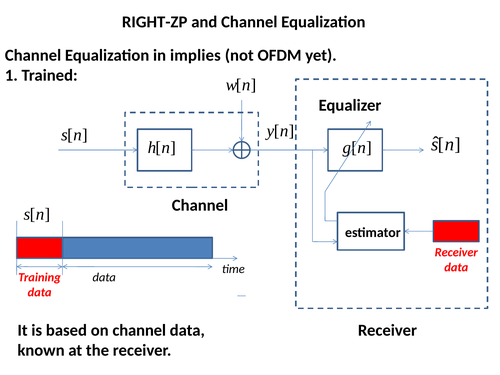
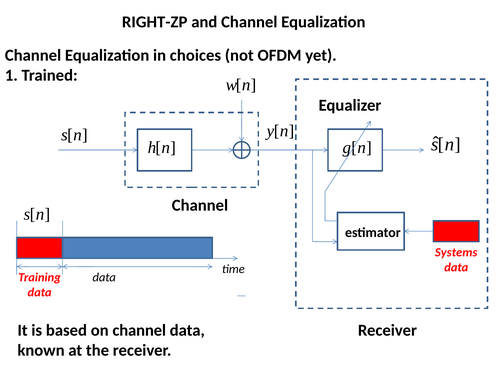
implies: implies -> choices
Receiver at (456, 252): Receiver -> Systems
